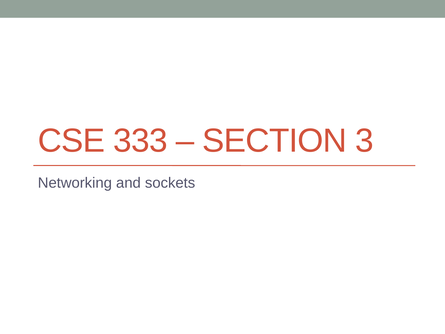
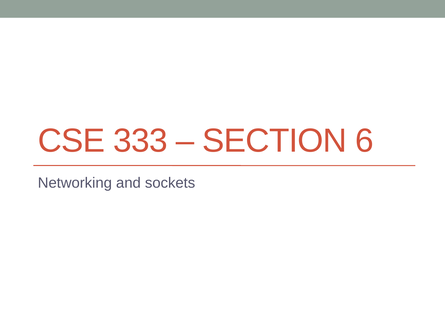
3: 3 -> 6
